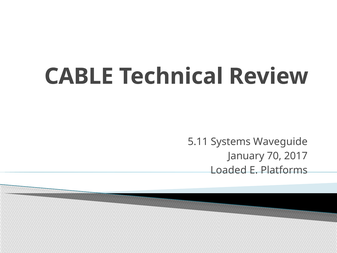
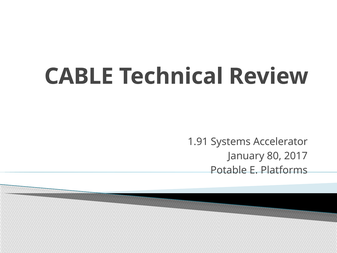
5.11: 5.11 -> 1.91
Waveguide: Waveguide -> Accelerator
70: 70 -> 80
Loaded: Loaded -> Potable
